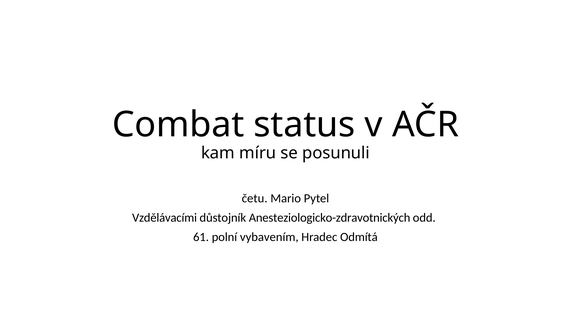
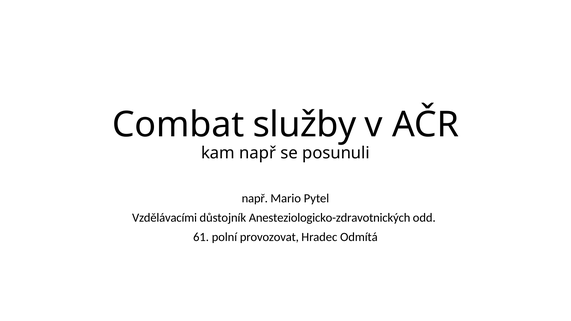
status: status -> služby
kam míru: míru -> např
četu at (255, 198): četu -> např
vybavením: vybavením -> provozovat
